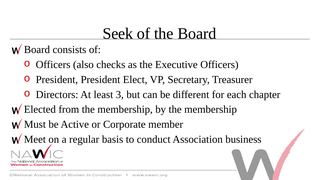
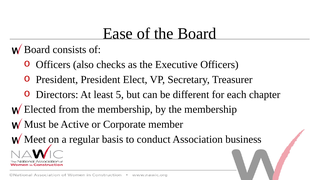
Seek: Seek -> Ease
3: 3 -> 5
